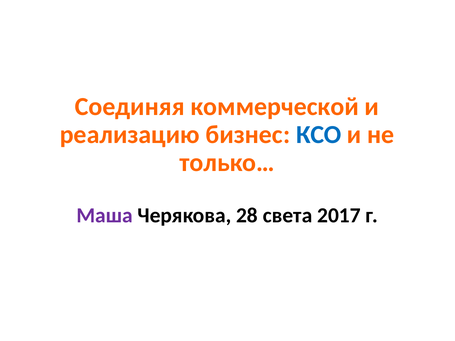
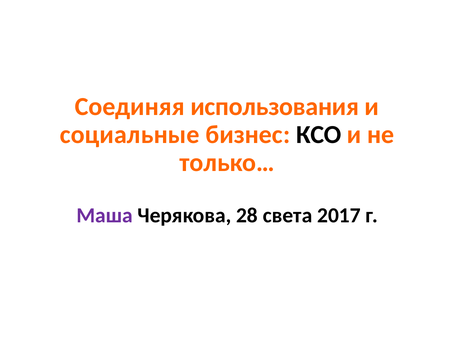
коммерческой: коммерческой -> использования
реализацию: реализацию -> социальные
КСО colour: blue -> black
